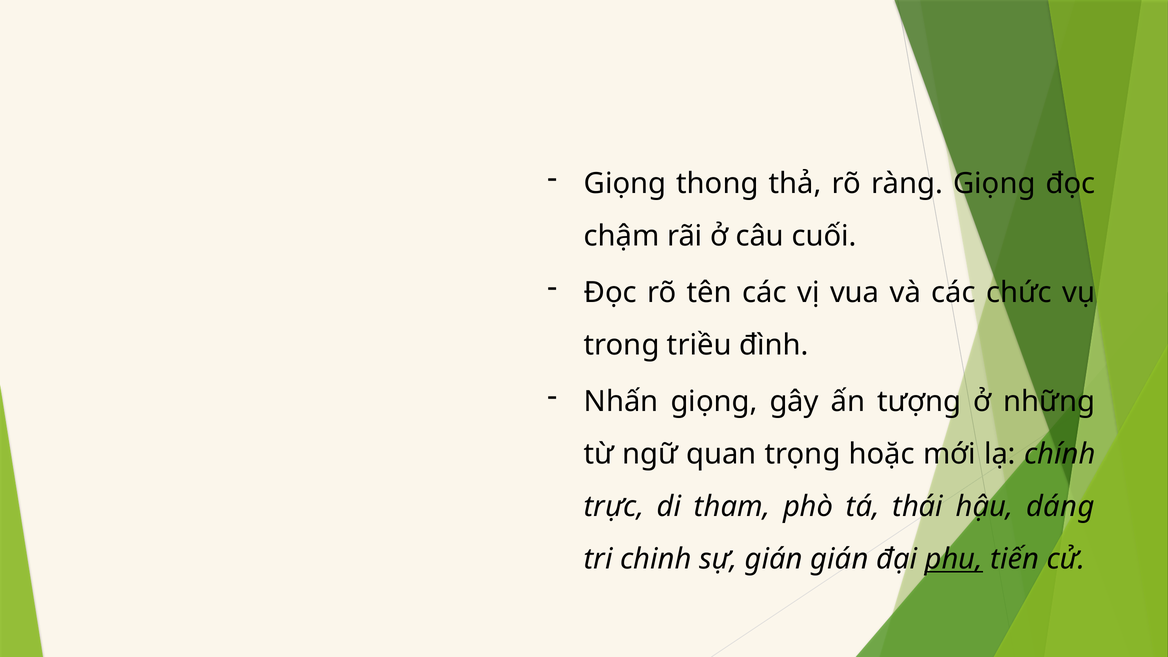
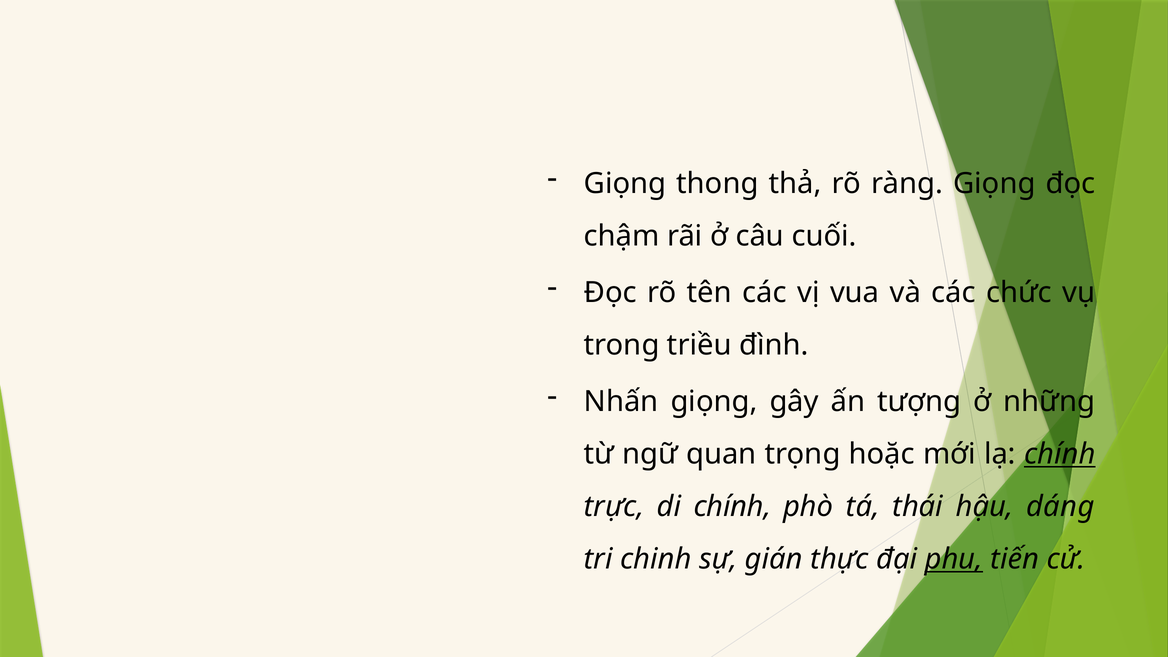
chính at (1060, 454) underline: none -> present
di tham: tham -> chính
gián gián: gián -> thực
